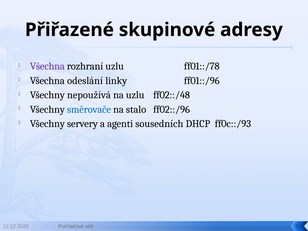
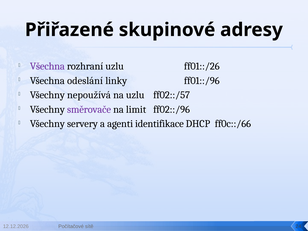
ff01::/78: ff01::/78 -> ff01::/26
ff02::/48: ff02::/48 -> ff02::/57
směrovače colour: blue -> purple
stalo: stalo -> limit
sousedních: sousedních -> identifikace
ff0c::/93: ff0c::/93 -> ff0c::/66
